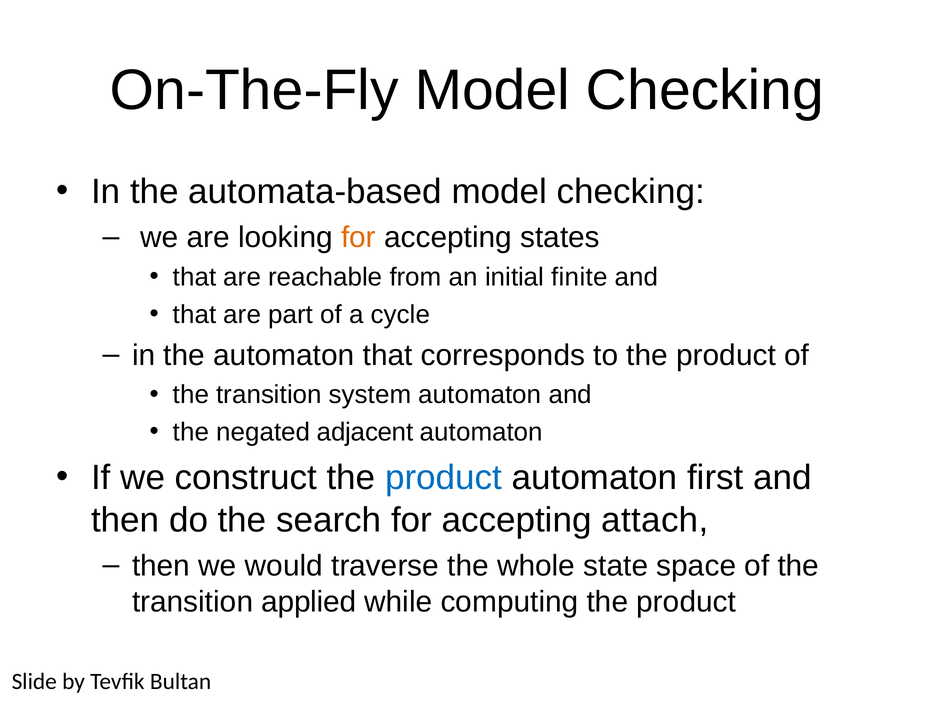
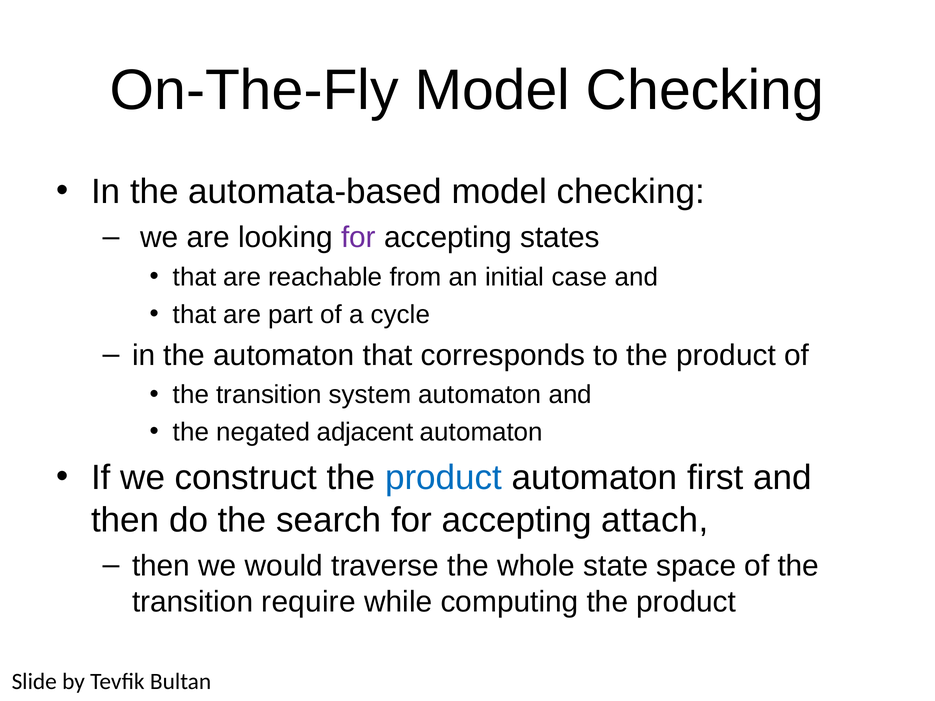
for at (358, 238) colour: orange -> purple
finite: finite -> case
applied: applied -> require
